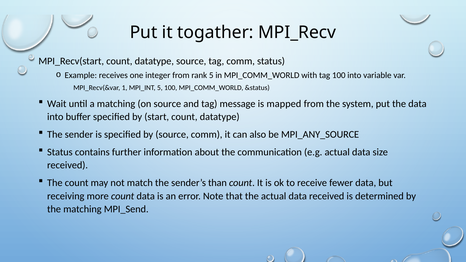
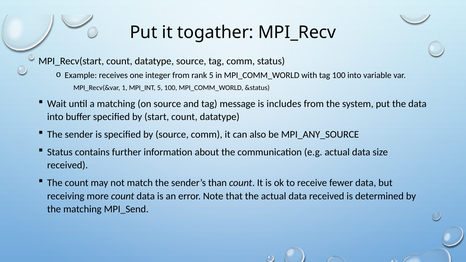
mapped: mapped -> includes
